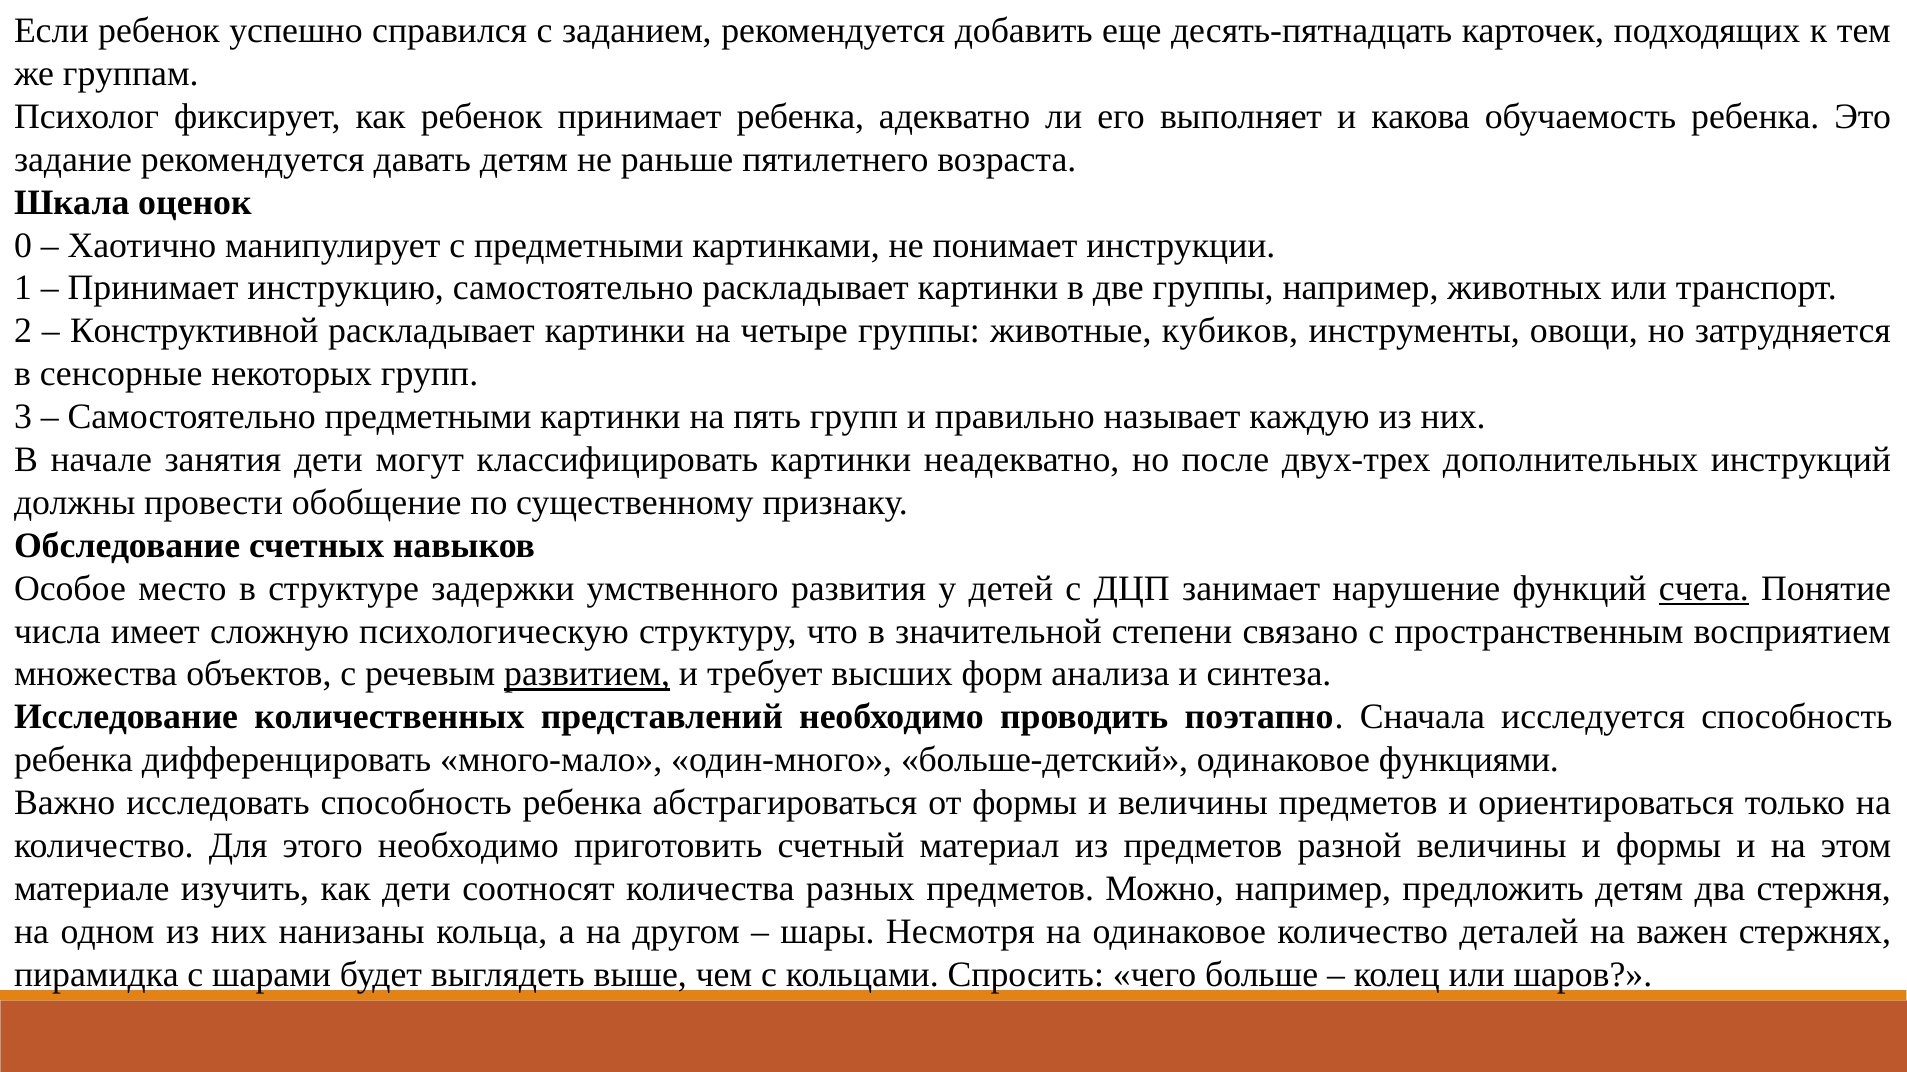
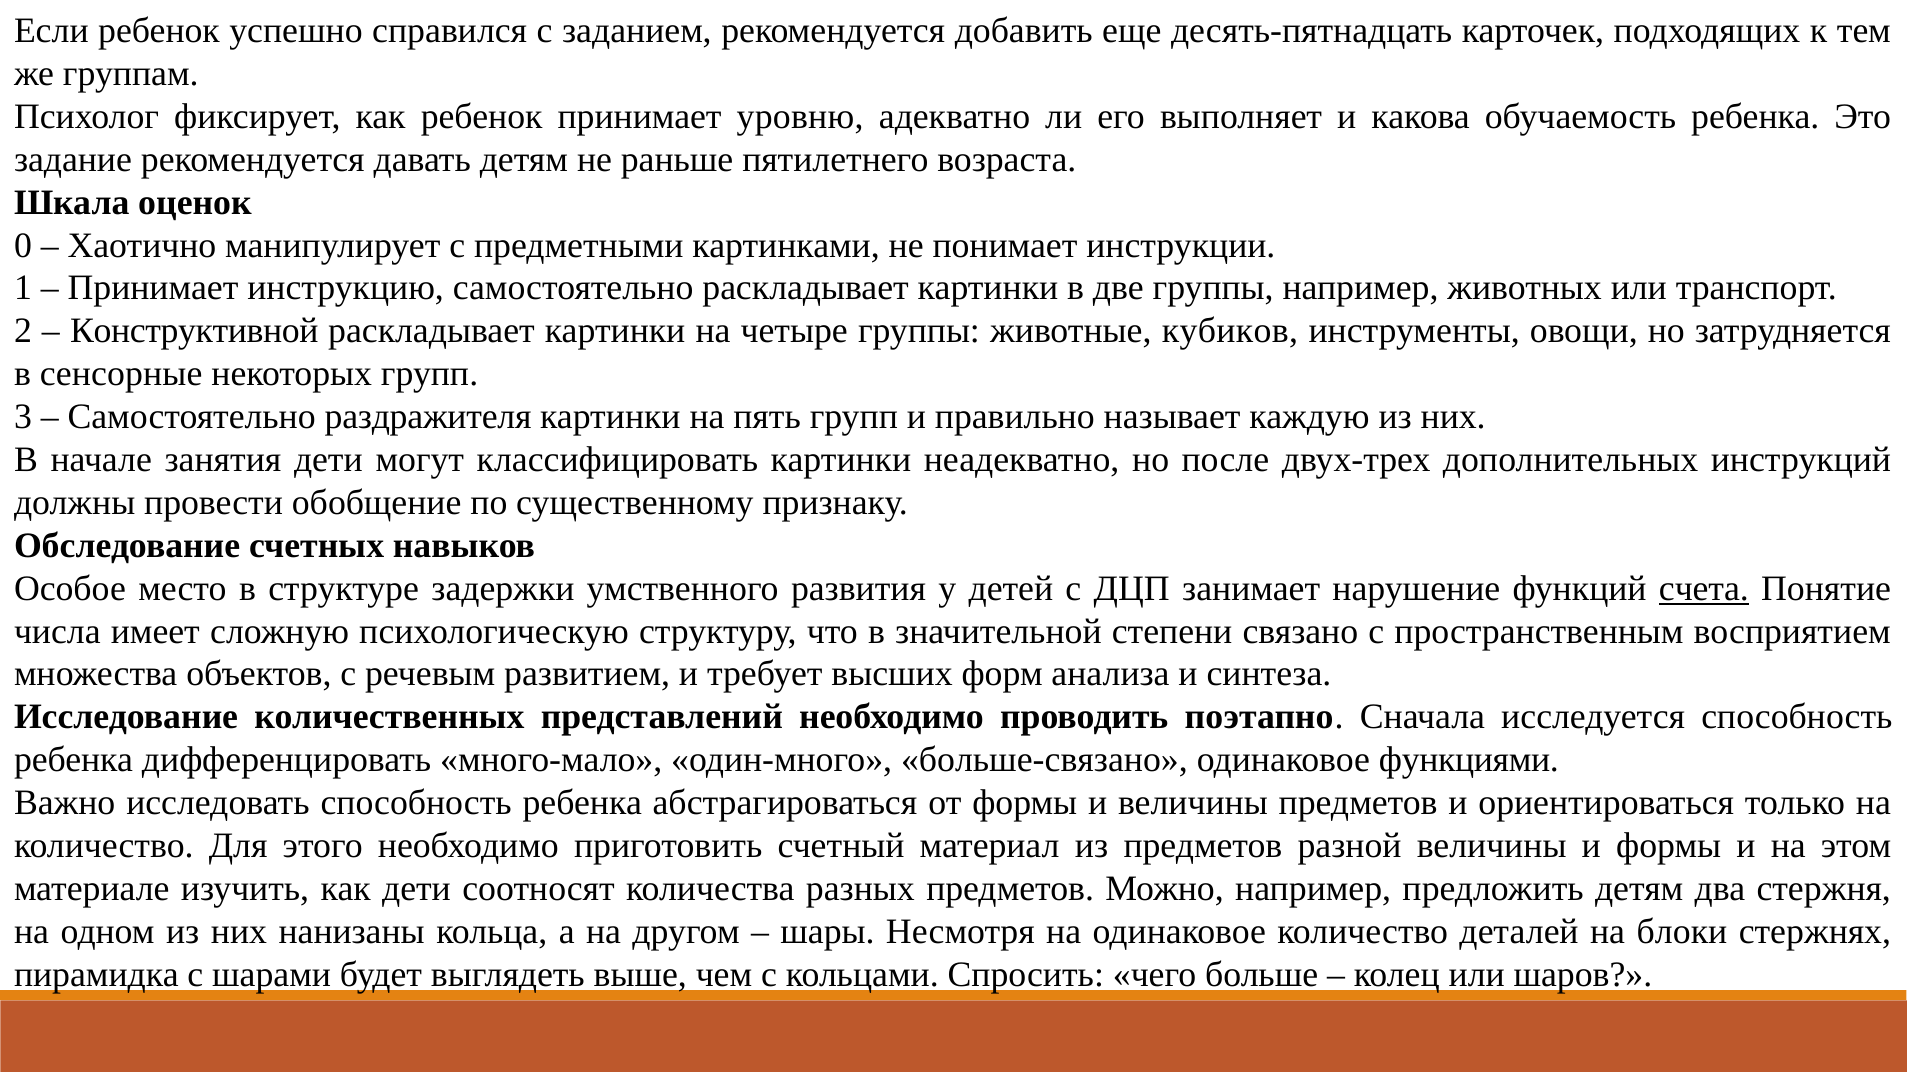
принимает ребенка: ребенка -> уровню
Самостоятельно предметными: предметными -> раздражителя
развитием underline: present -> none
больше-детский: больше-детский -> больше-связано
важен: важен -> блоки
